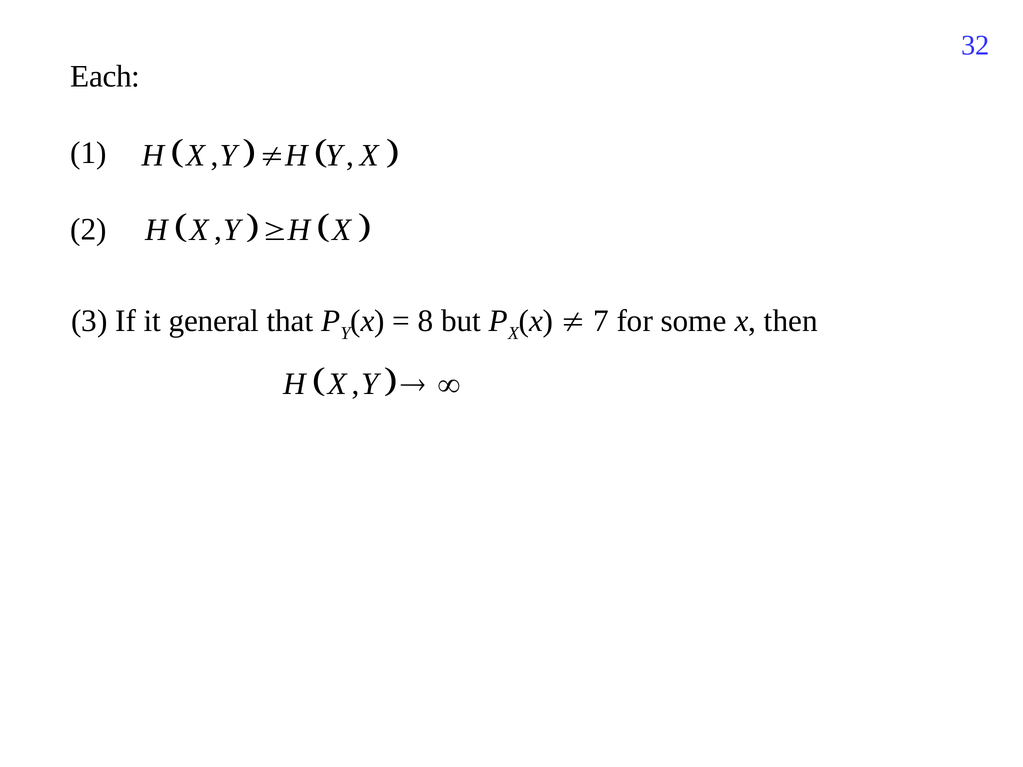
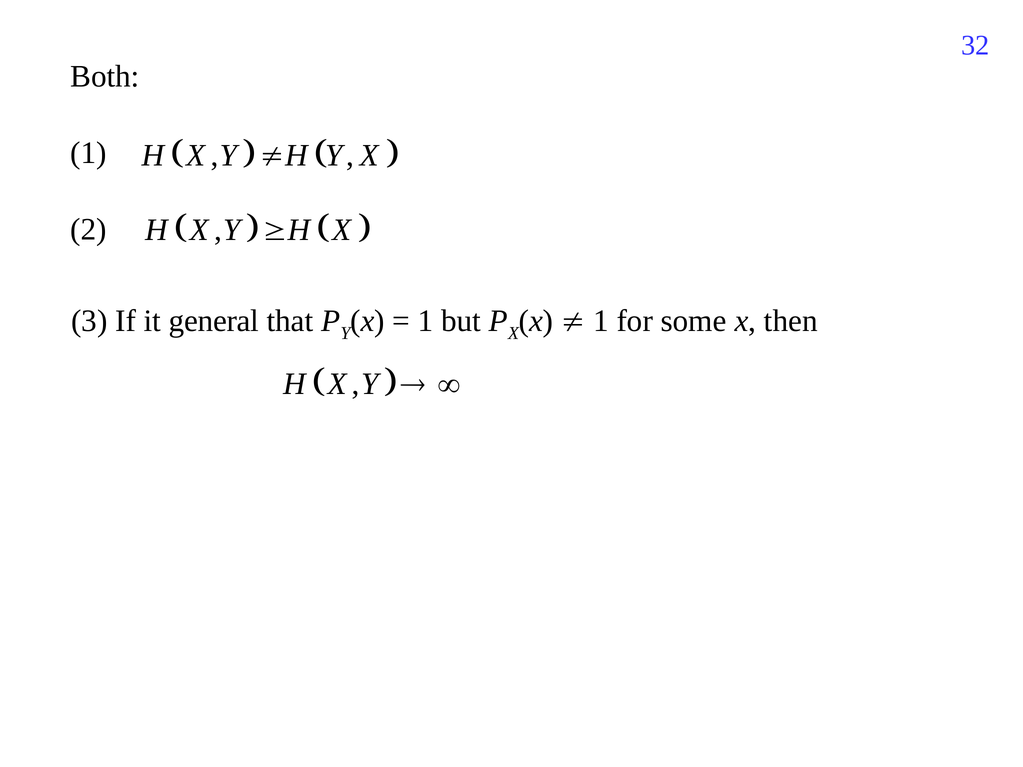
Each: Each -> Both
8 at (426, 321): 8 -> 1
7 at (601, 321): 7 -> 1
